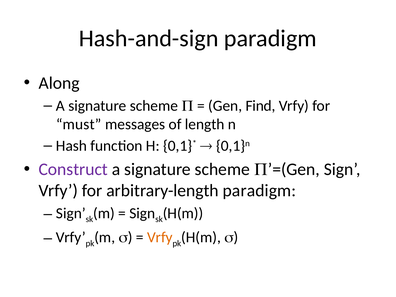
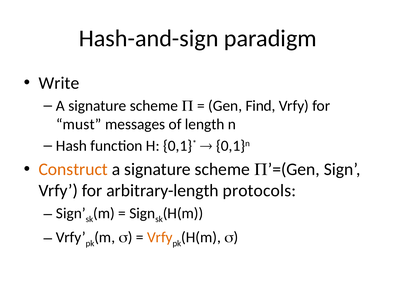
Along: Along -> Write
Construct colour: purple -> orange
arbitrary-length paradigm: paradigm -> protocols
